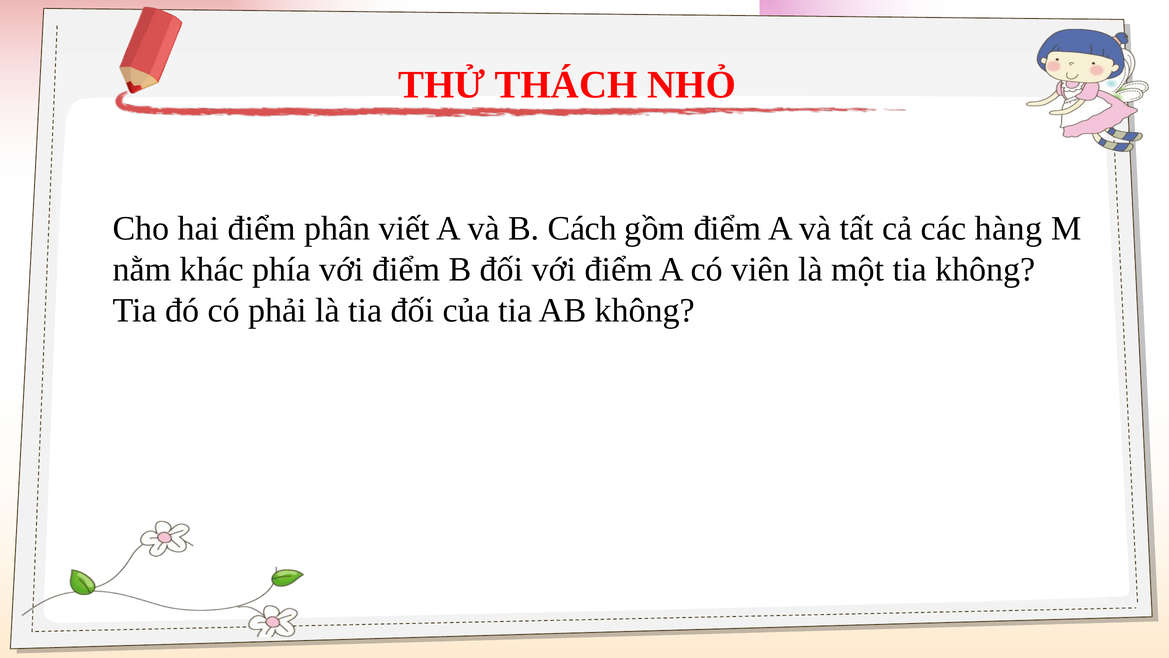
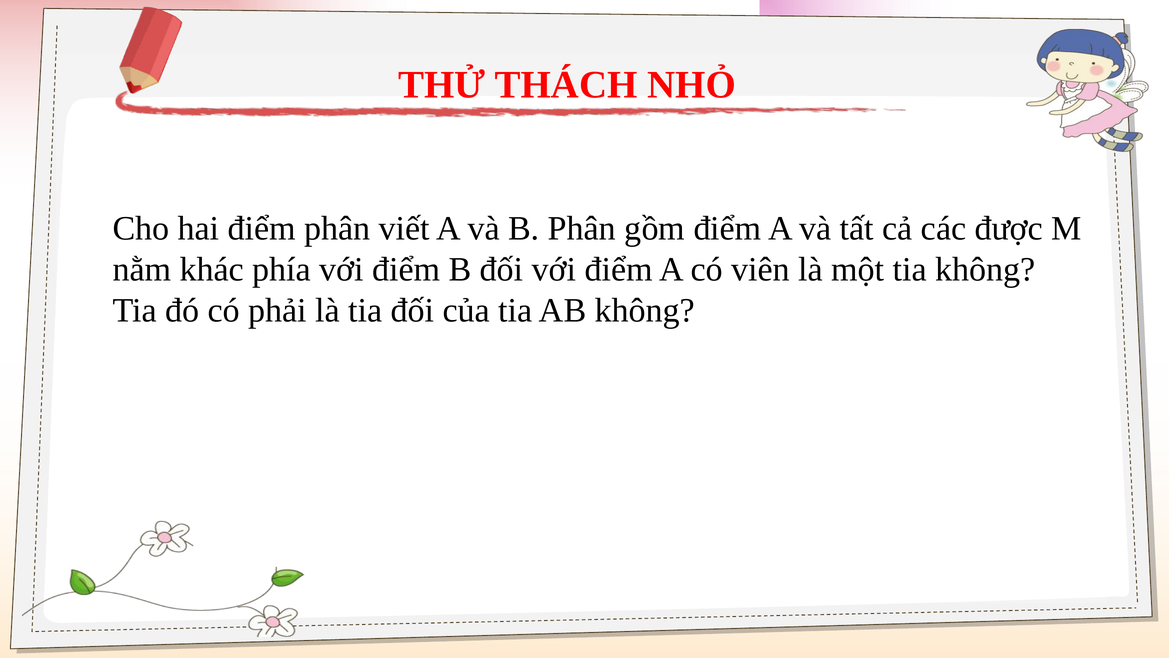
B Cách: Cách -> Phân
hàng: hàng -> được
